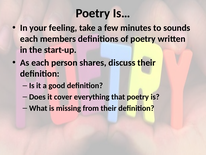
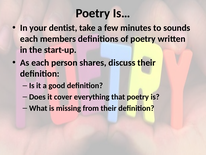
feeling: feeling -> dentist
